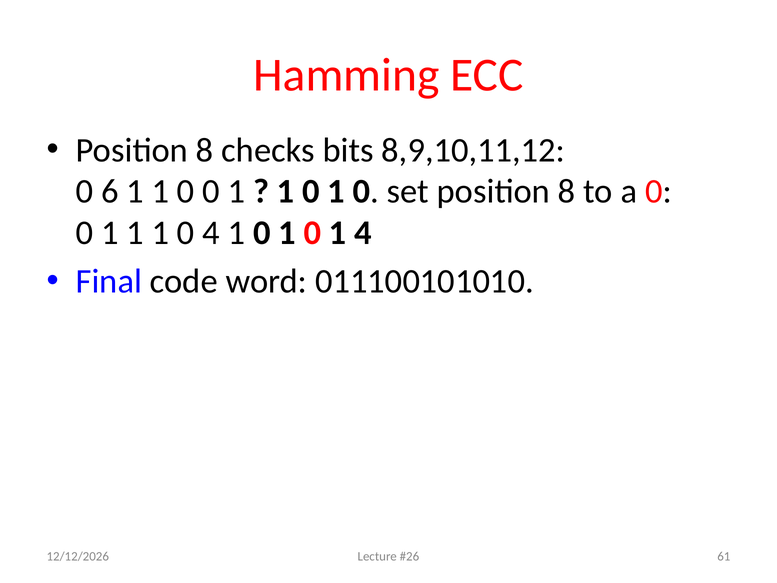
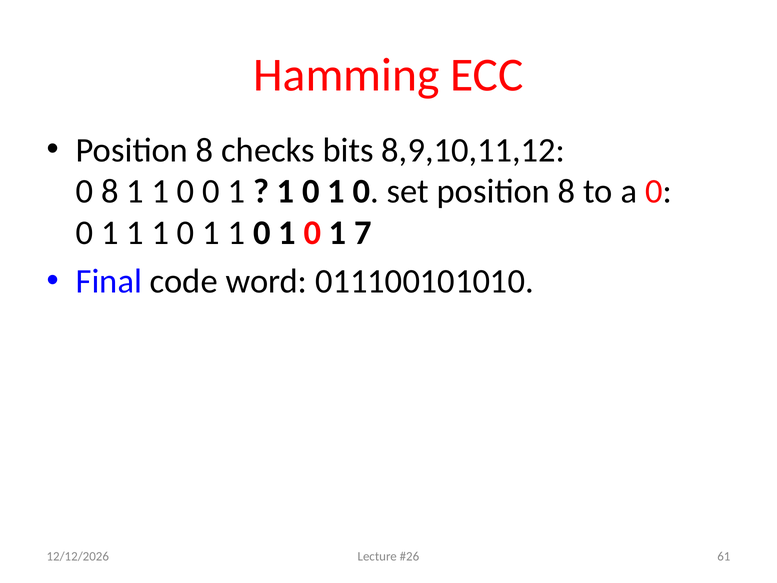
0 6: 6 -> 8
4 at (211, 233): 4 -> 1
1 4: 4 -> 7
